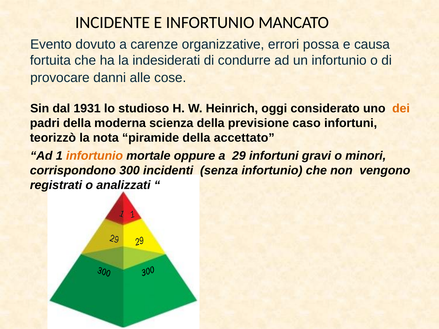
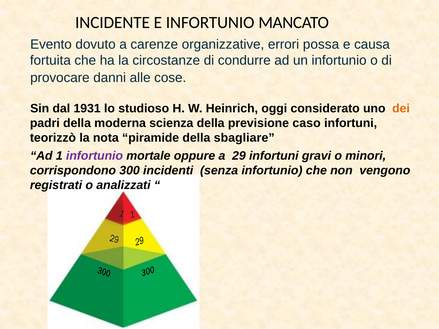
indesiderati: indesiderati -> circostanze
accettato: accettato -> sbagliare
infortunio at (95, 156) colour: orange -> purple
